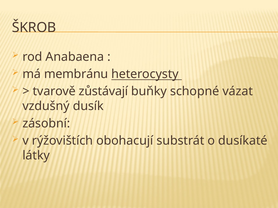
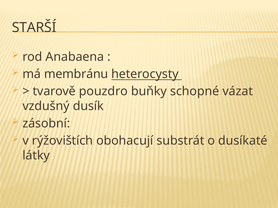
ŠKROB: ŠKROB -> STARŠÍ
zůstávají: zůstávají -> pouzdro
